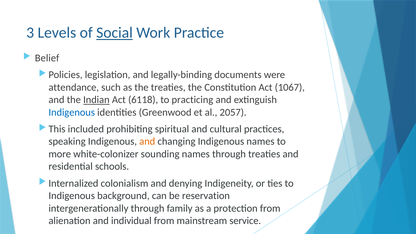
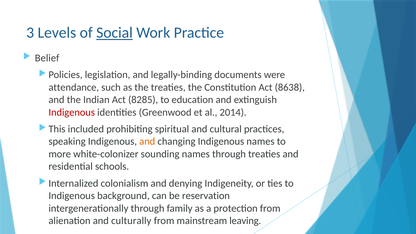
1067: 1067 -> 8638
Indian underline: present -> none
6118: 6118 -> 8285
practicing: practicing -> education
Indigenous at (72, 112) colour: blue -> red
2057: 2057 -> 2014
individual: individual -> culturally
service: service -> leaving
